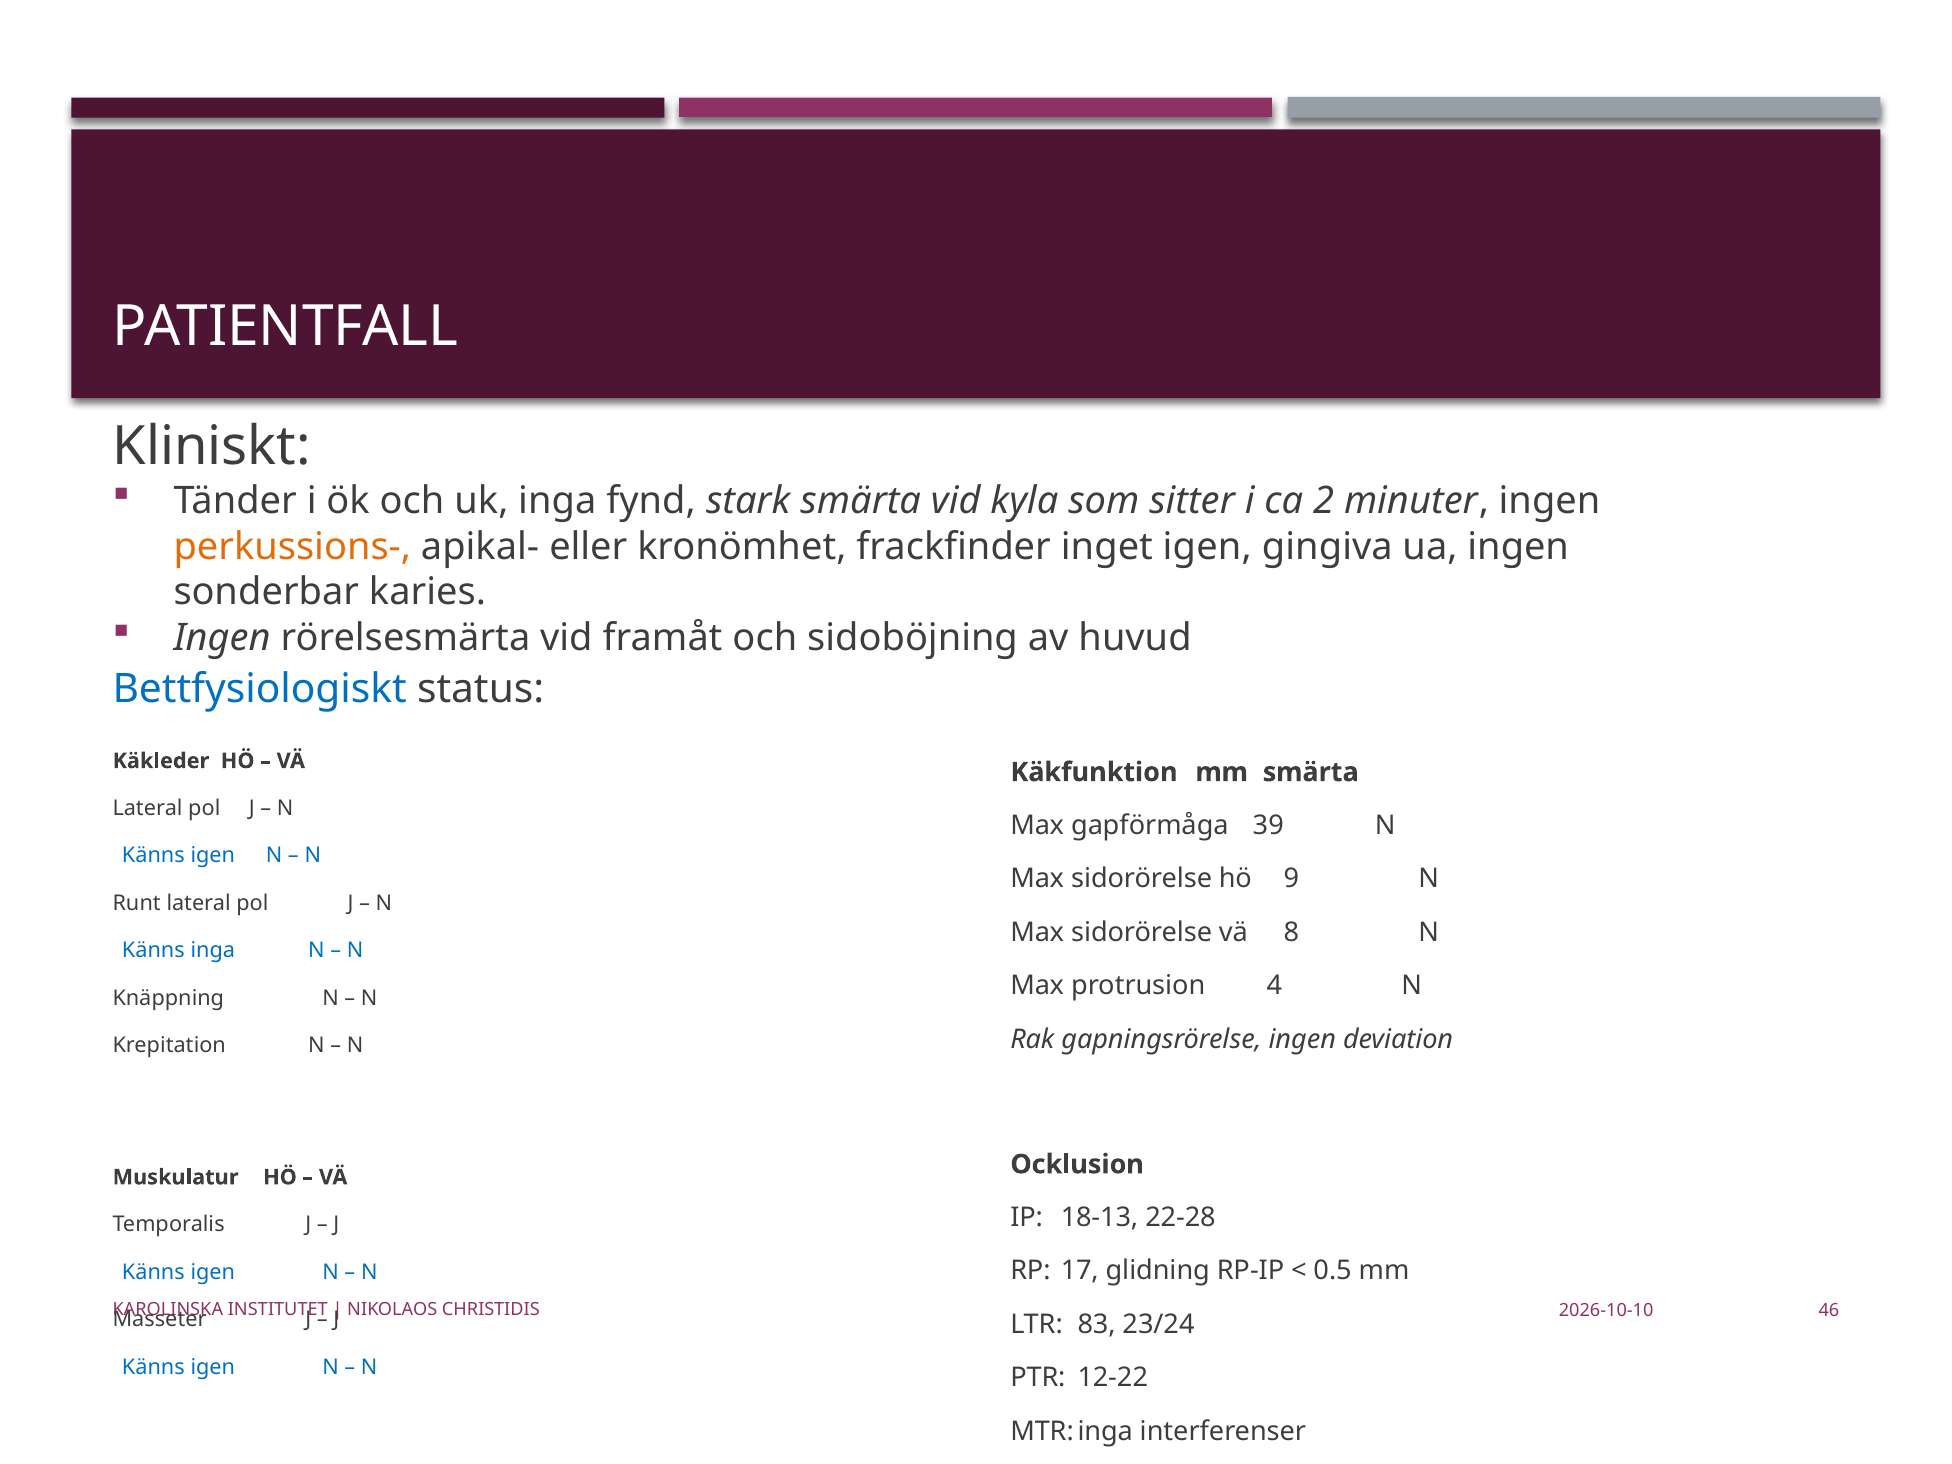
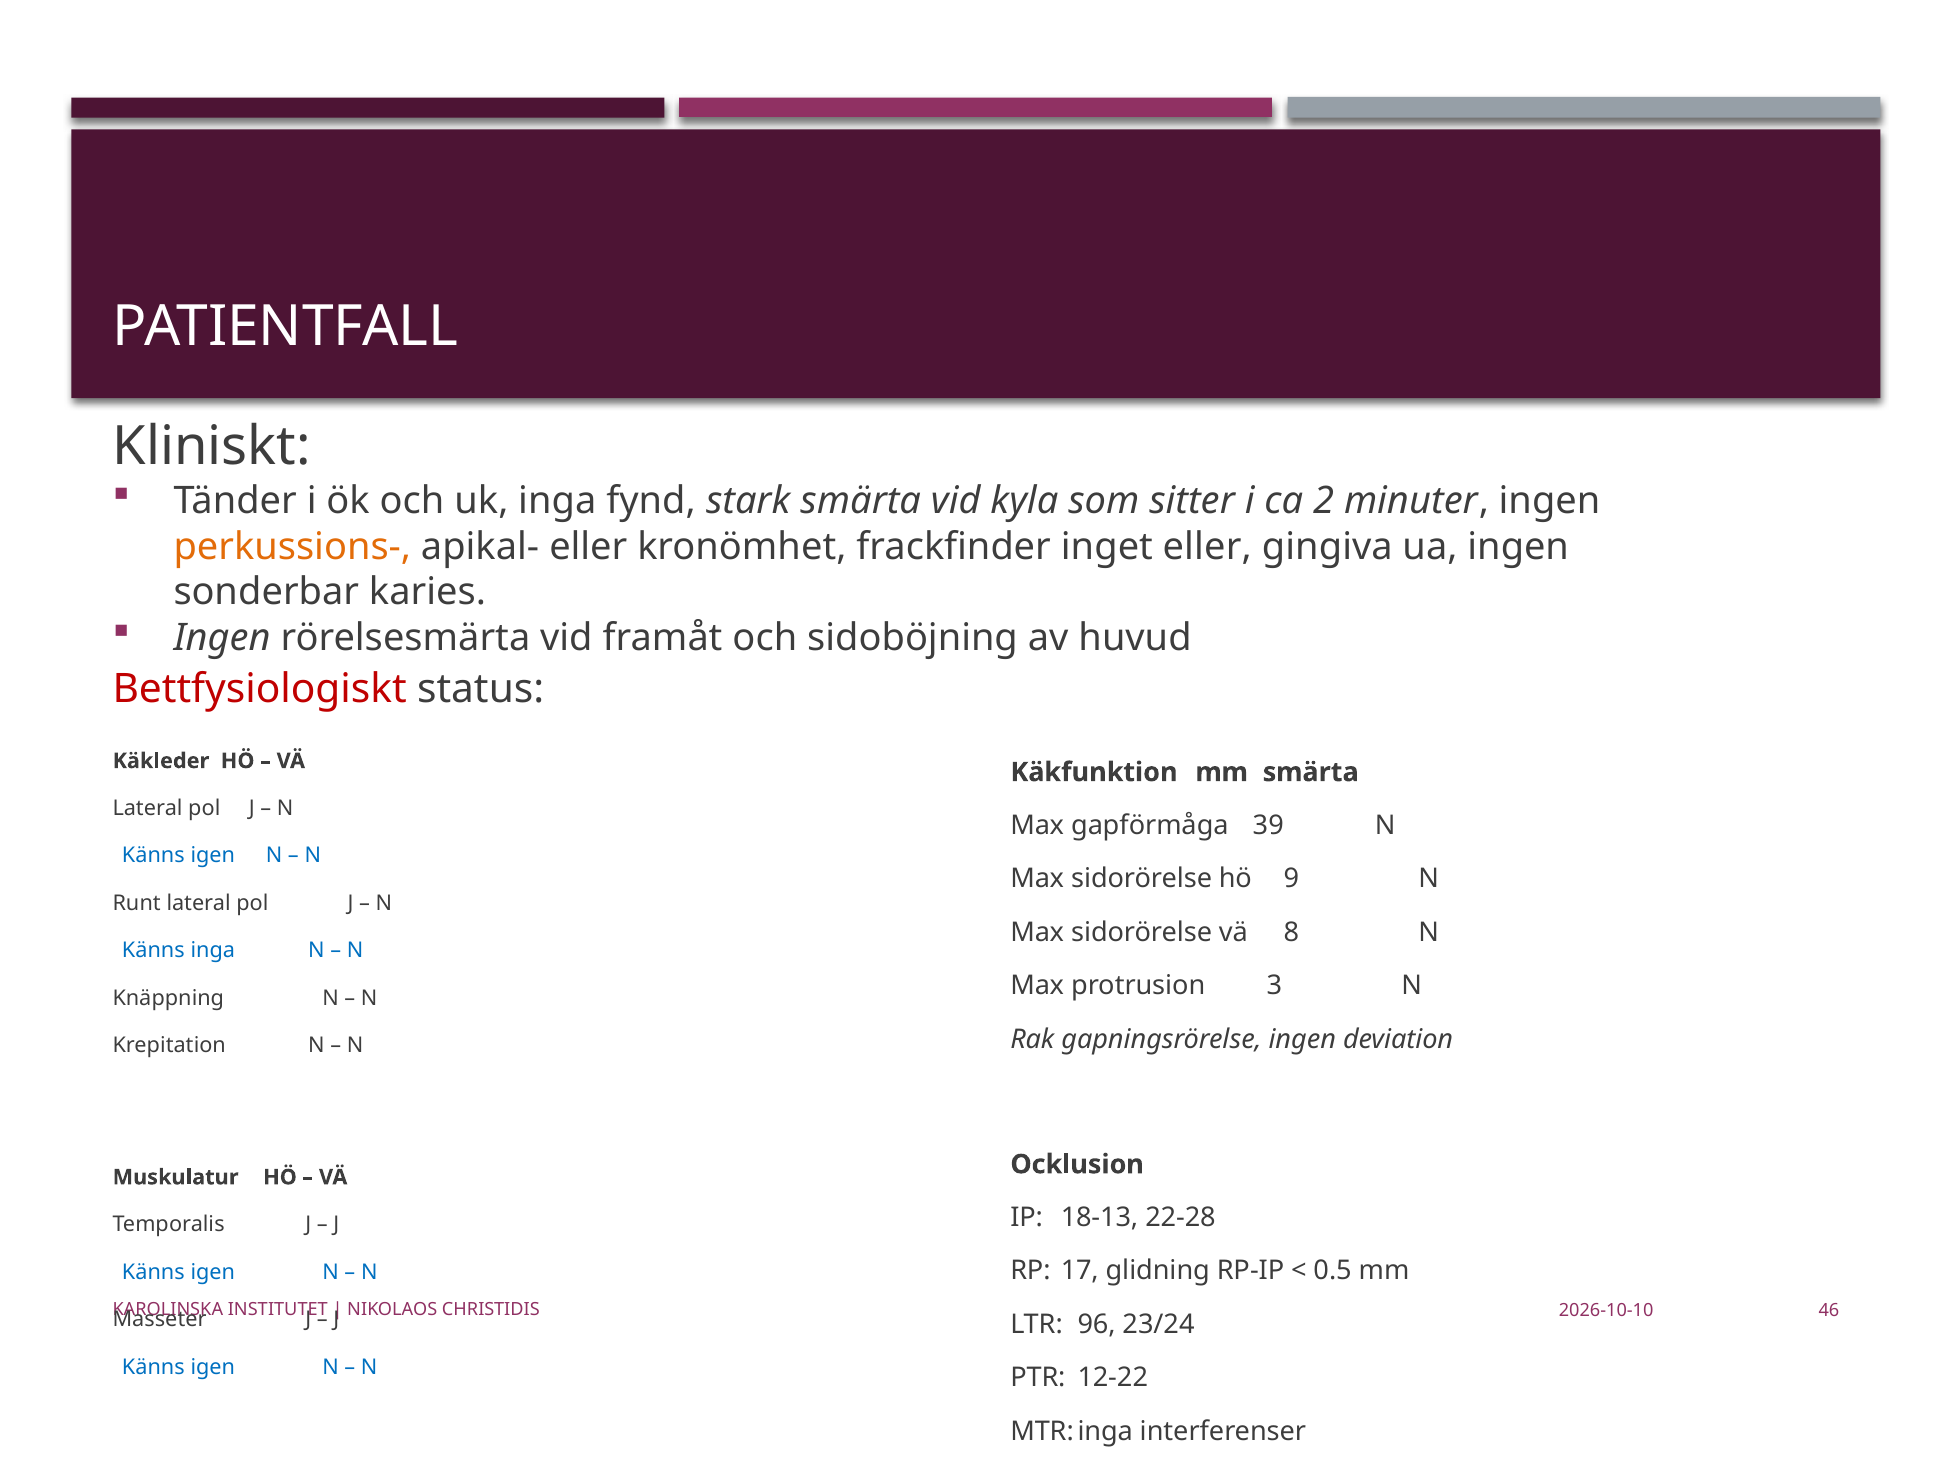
inget igen: igen -> eller
Bettfysiologiskt colour: blue -> red
4: 4 -> 3
83: 83 -> 96
